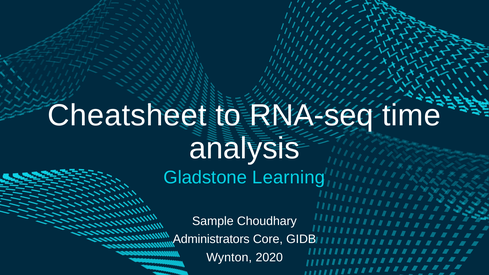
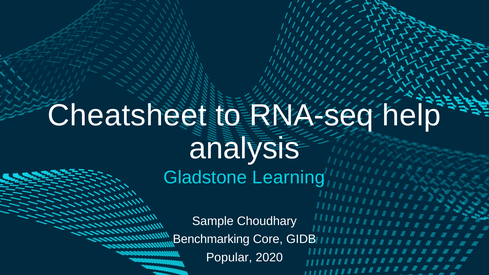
time: time -> help
Administrators: Administrators -> Benchmarking
Wynton: Wynton -> Popular
